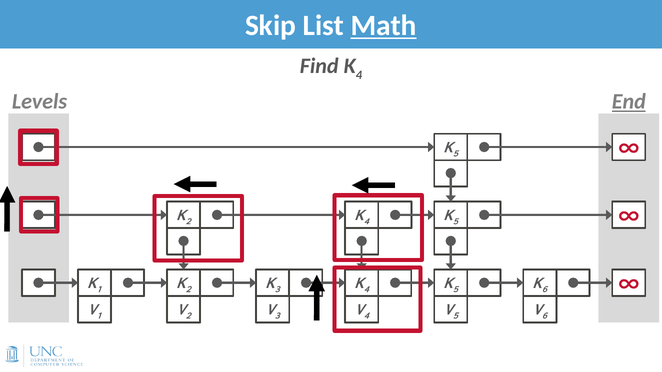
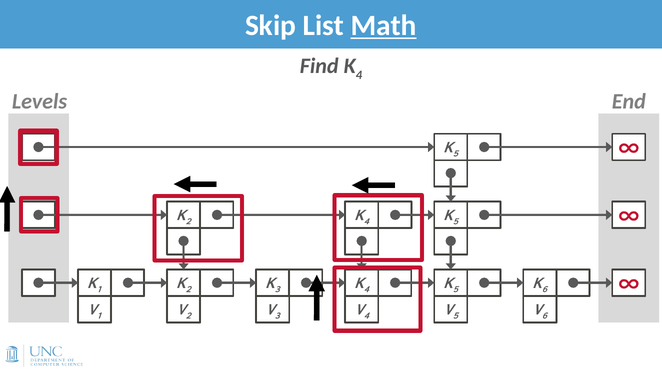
End underline: present -> none
